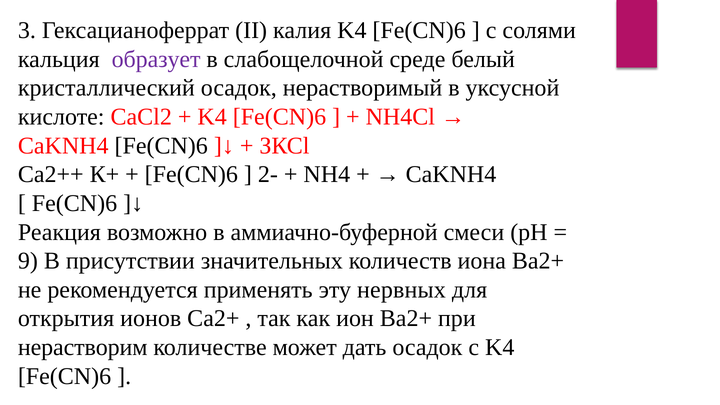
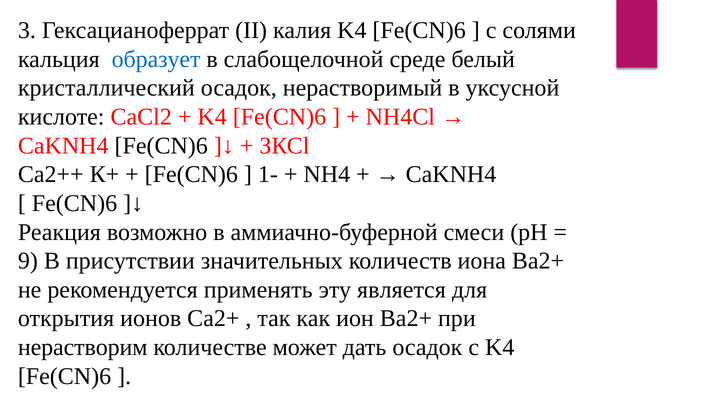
образует colour: purple -> blue
2-: 2- -> 1-
нервных: нервных -> является
